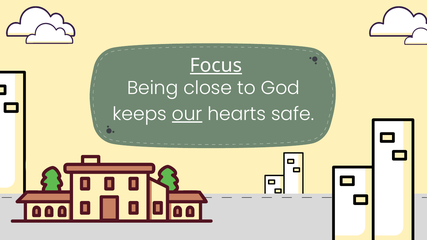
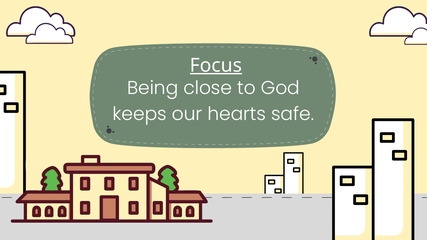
our underline: present -> none
